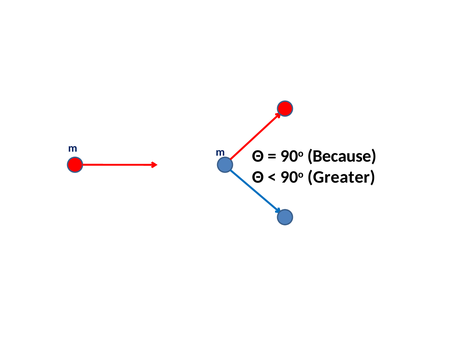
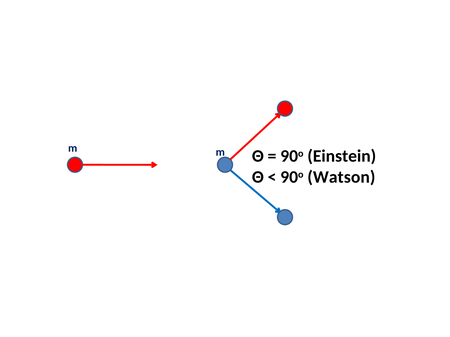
Because: Because -> Einstein
Greater: Greater -> Watson
